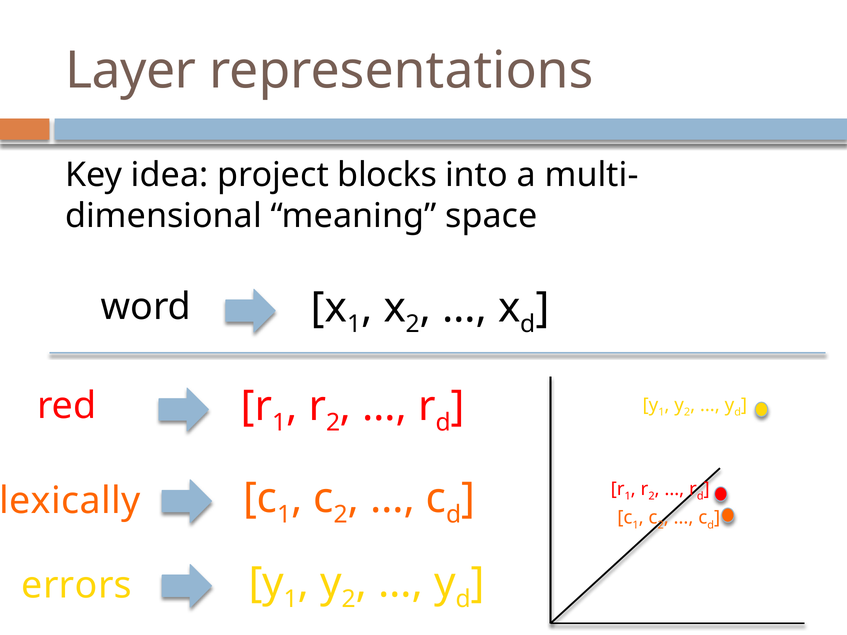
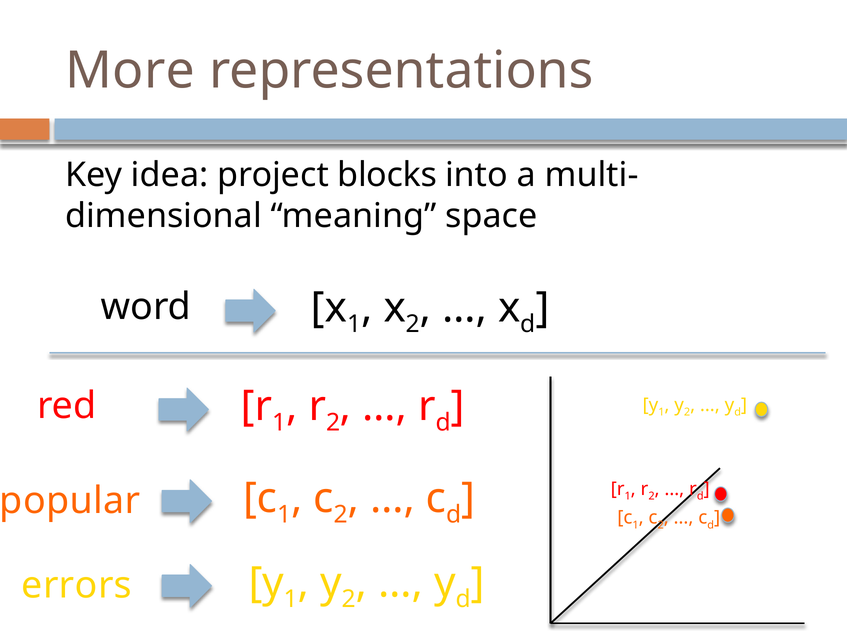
Layer: Layer -> More
lexically: lexically -> popular
